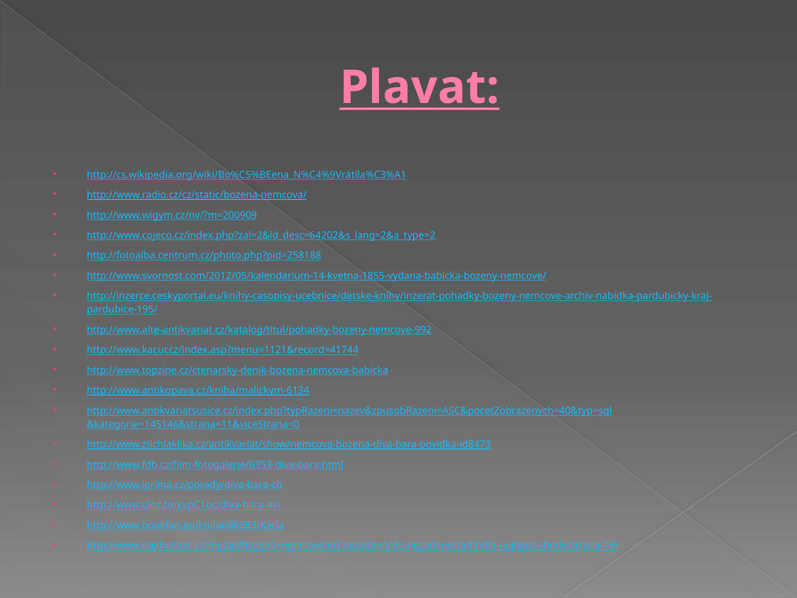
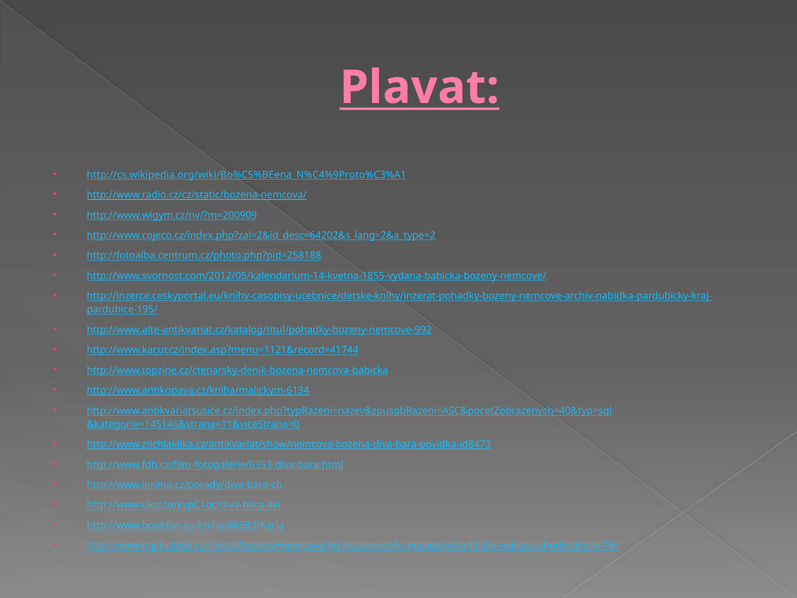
http://cs.wikipedia.org/wiki/Bo%C5%BEena_N%C4%9Vrátila%C3%A1: http://cs.wikipedia.org/wiki/Bo%C5%BEena_N%C4%9Vrátila%C3%A1 -> http://cs.wikipedia.org/wiki/Bo%C5%BEena_N%C4%9Proto%C3%A1
